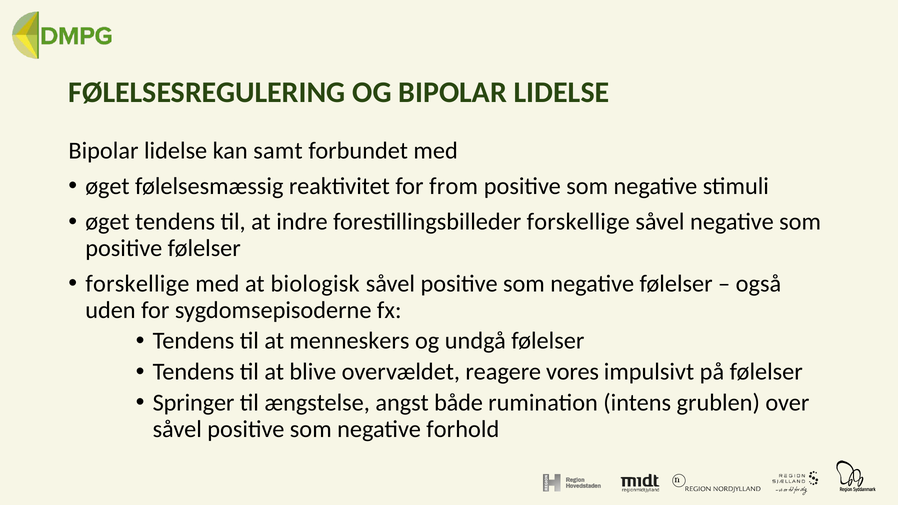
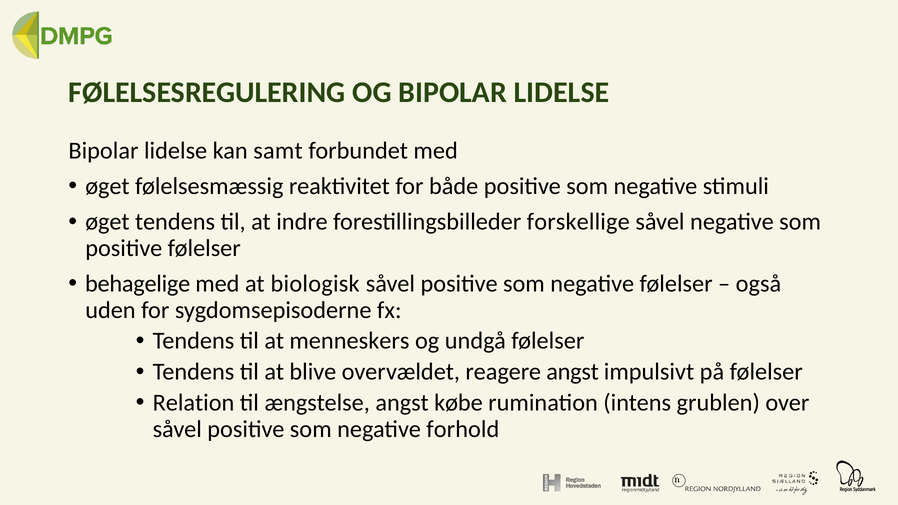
from: from -> både
forskellige at (137, 284): forskellige -> behagelige
reagere vores: vores -> angst
Springer: Springer -> Relation
både: både -> købe
